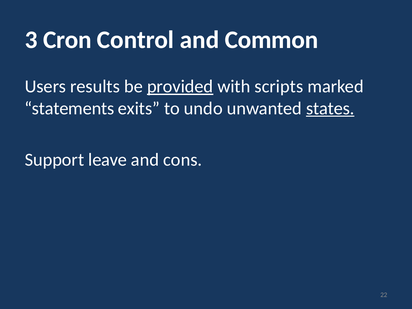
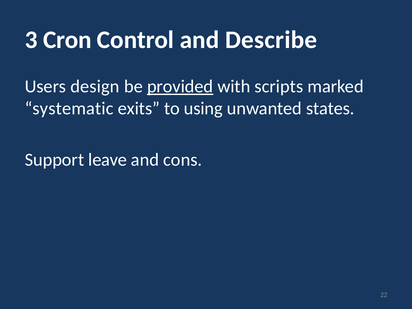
Common: Common -> Describe
results: results -> design
statements: statements -> systematic
undo: undo -> using
states underline: present -> none
